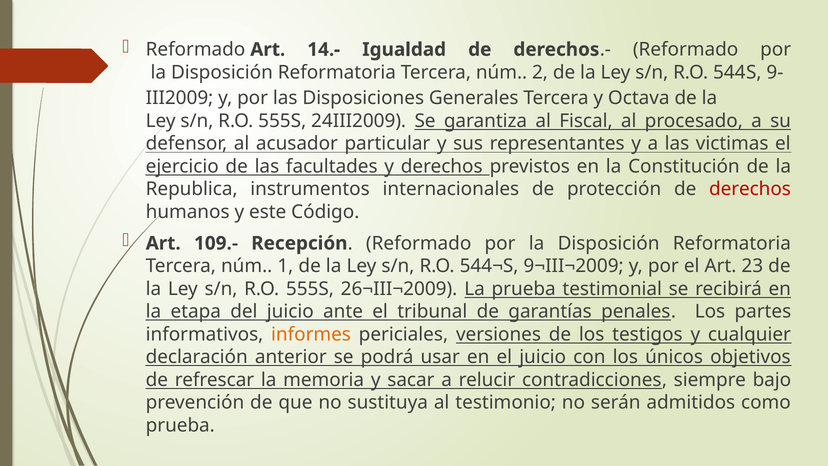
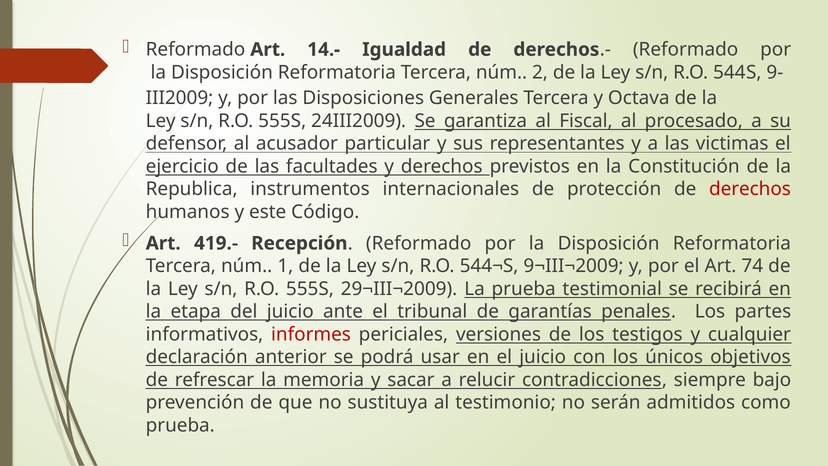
109.-: 109.- -> 419.-
23: 23 -> 74
26¬III¬2009: 26¬III¬2009 -> 29¬III¬2009
informes colour: orange -> red
